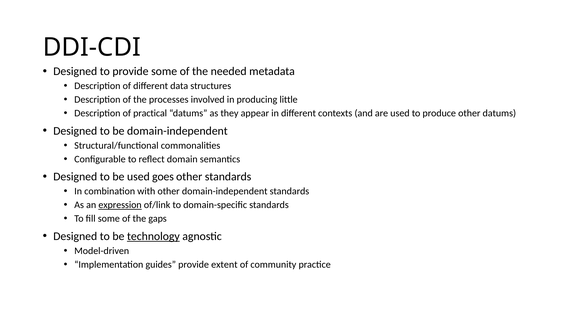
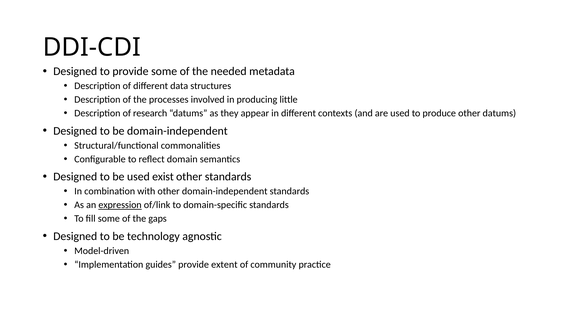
practical: practical -> research
goes: goes -> exist
technology underline: present -> none
